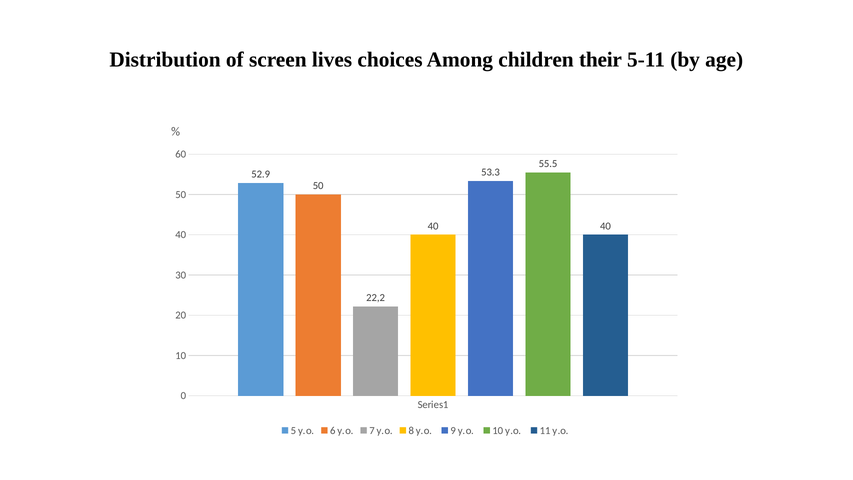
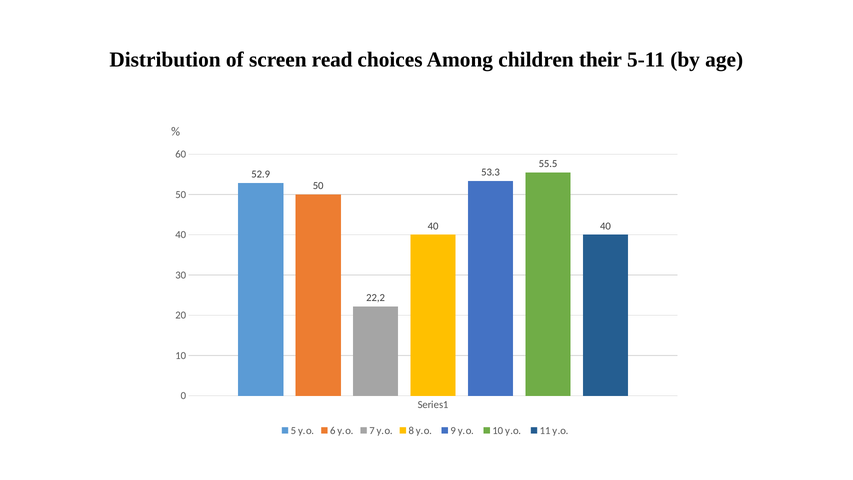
lives: lives -> read
